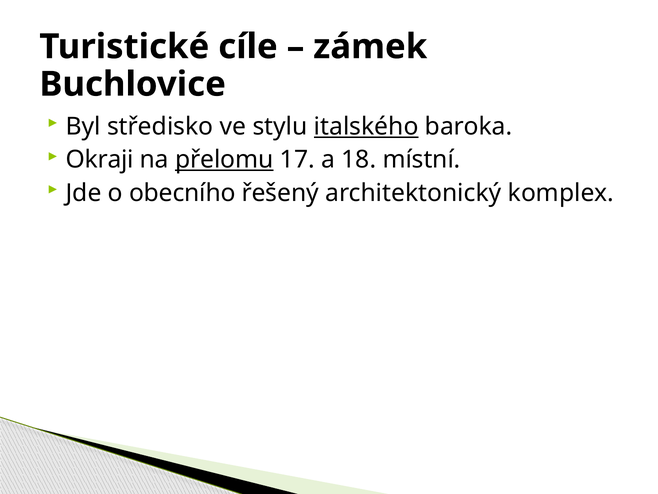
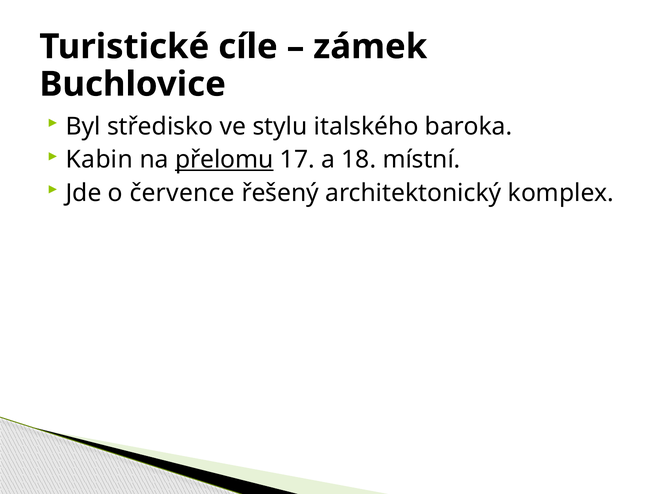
italského underline: present -> none
Okraji: Okraji -> Kabin
obecního: obecního -> července
